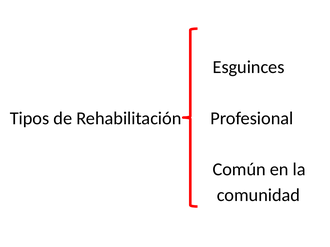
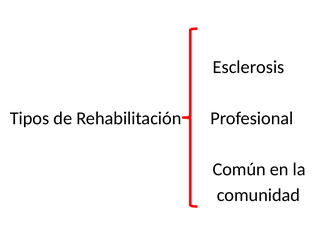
Esguinces: Esguinces -> Esclerosis
